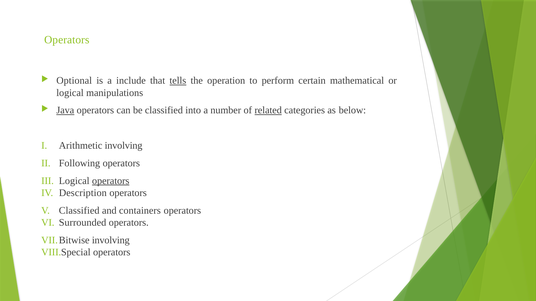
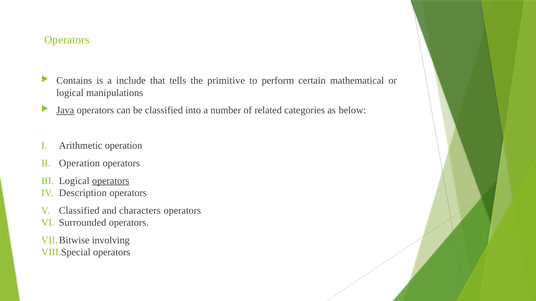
Optional: Optional -> Contains
tells underline: present -> none
operation: operation -> primitive
related underline: present -> none
Arithmetic involving: involving -> operation
Following at (80, 163): Following -> Operation
containers: containers -> characters
